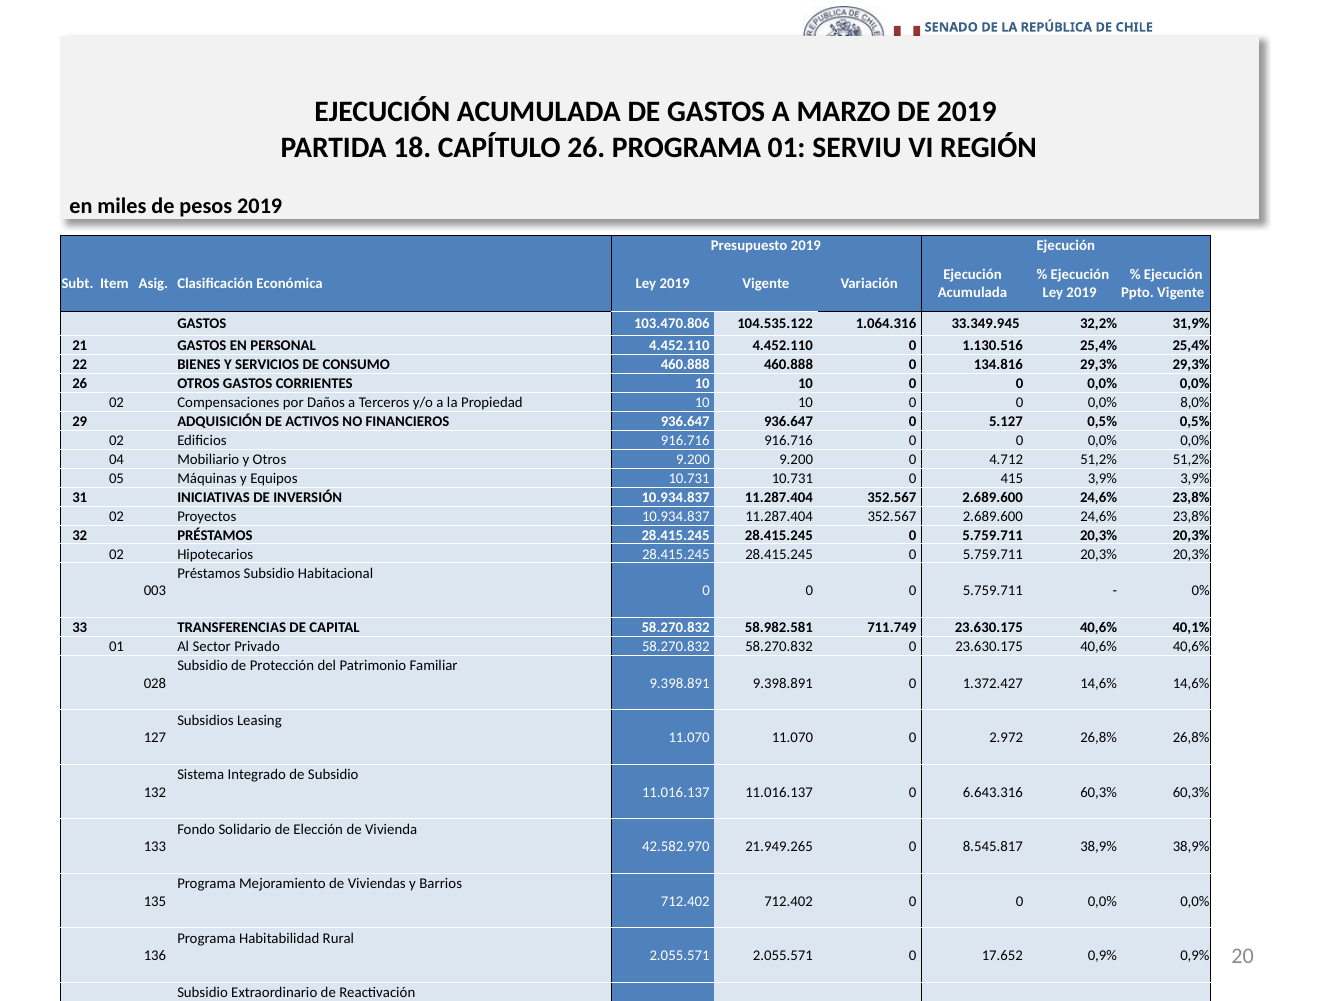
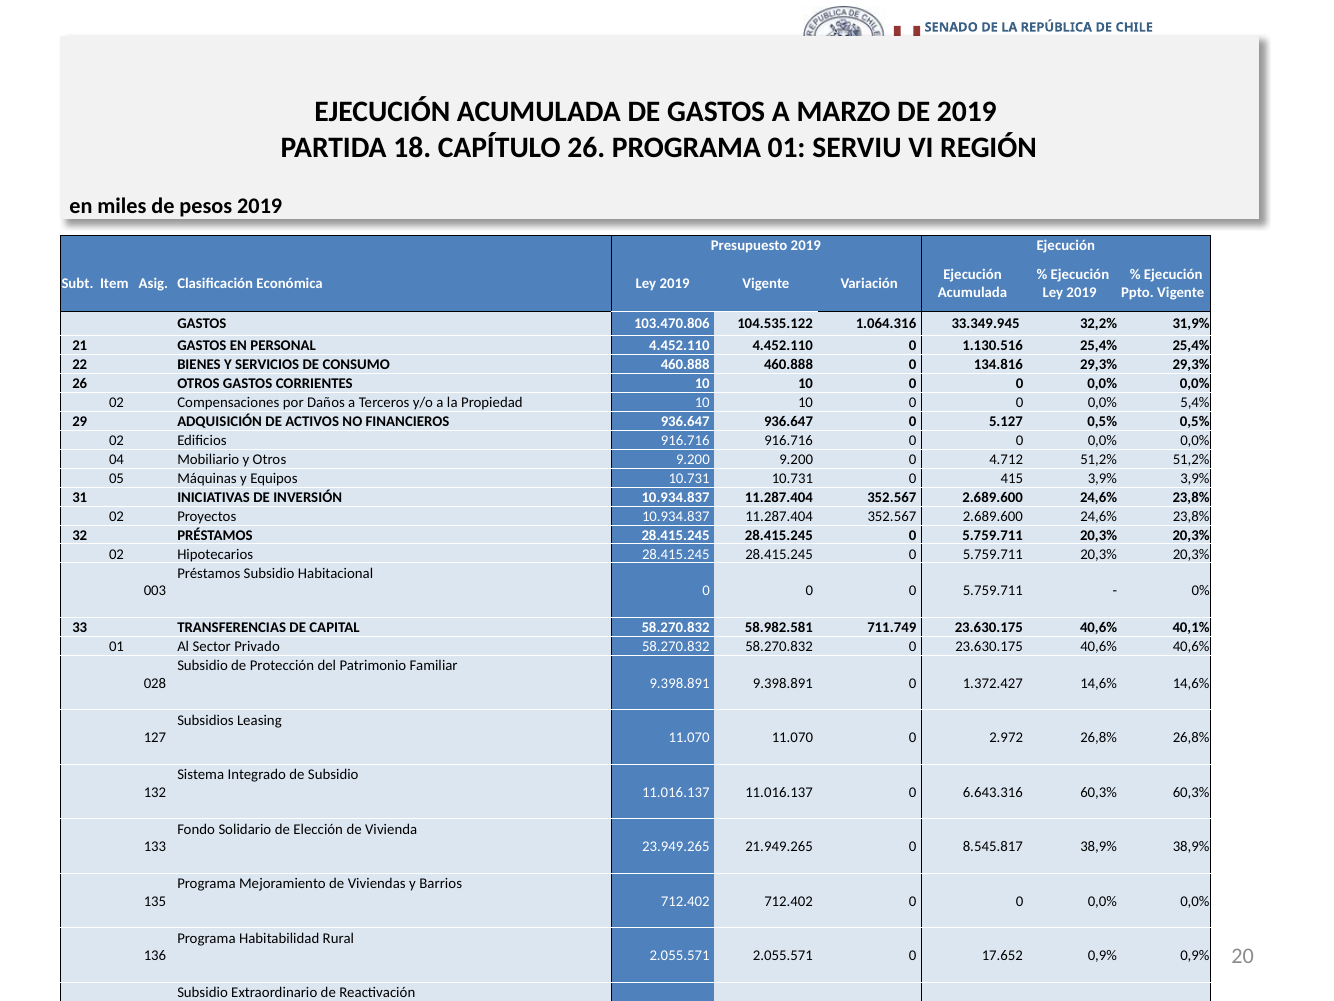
8,0%: 8,0% -> 5,4%
42.582.970: 42.582.970 -> 23.949.265
